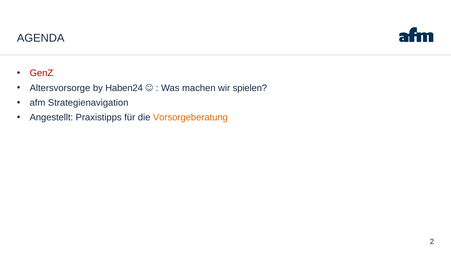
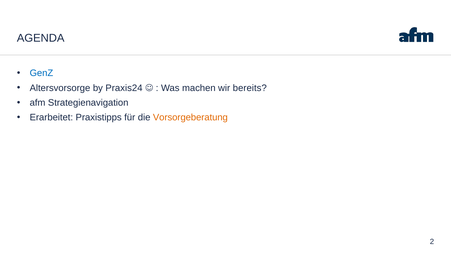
GenZ colour: red -> blue
Haben24: Haben24 -> Praxis24
spielen: spielen -> bereits
Angestellt: Angestellt -> Erarbeitet
